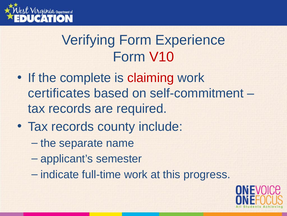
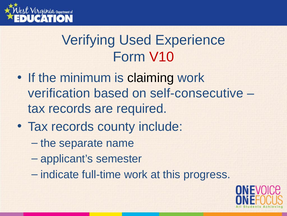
Verifying Form: Form -> Used
complete: complete -> minimum
claiming colour: red -> black
certificates: certificates -> verification
self-commitment: self-commitment -> self-consecutive
